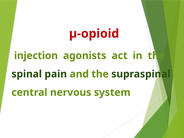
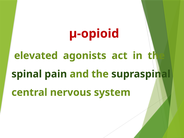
injection: injection -> elevated
